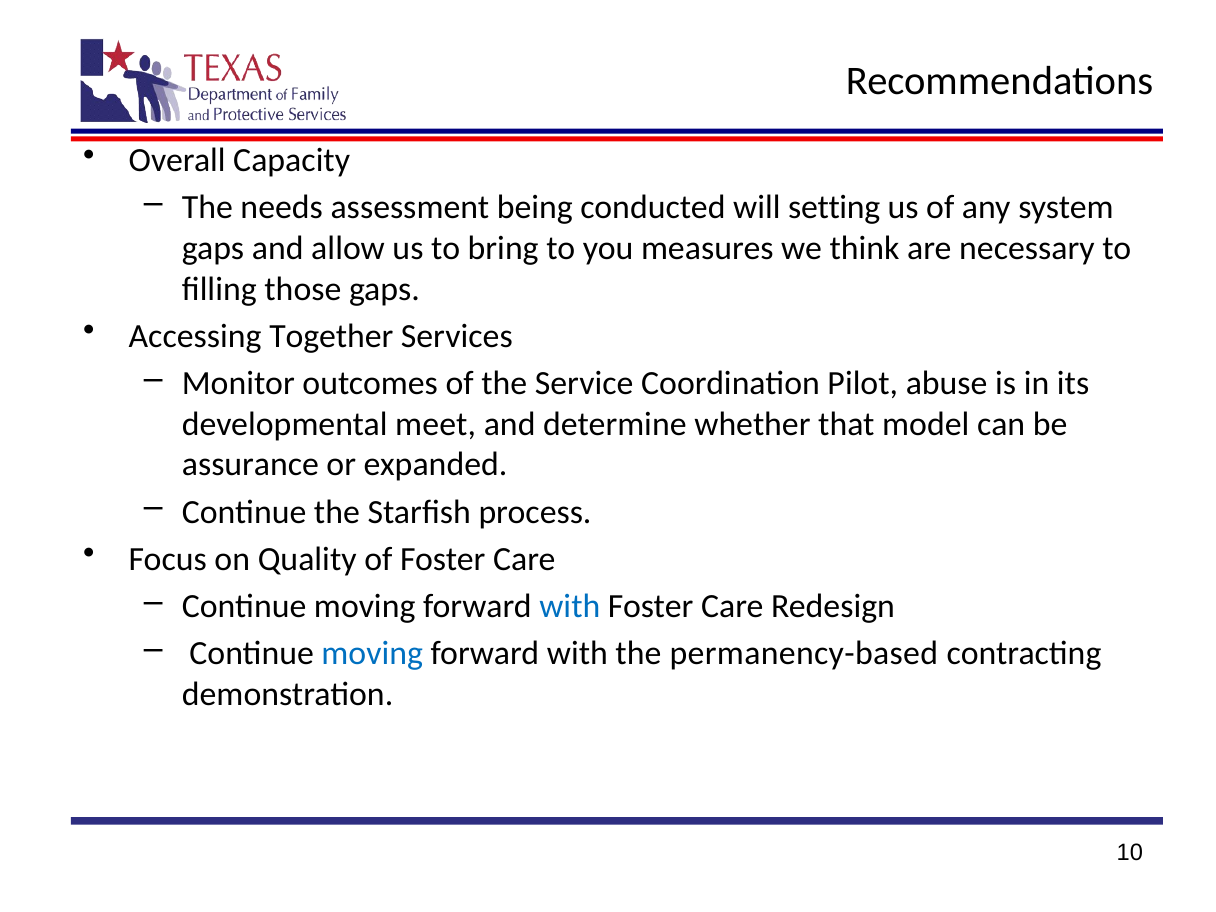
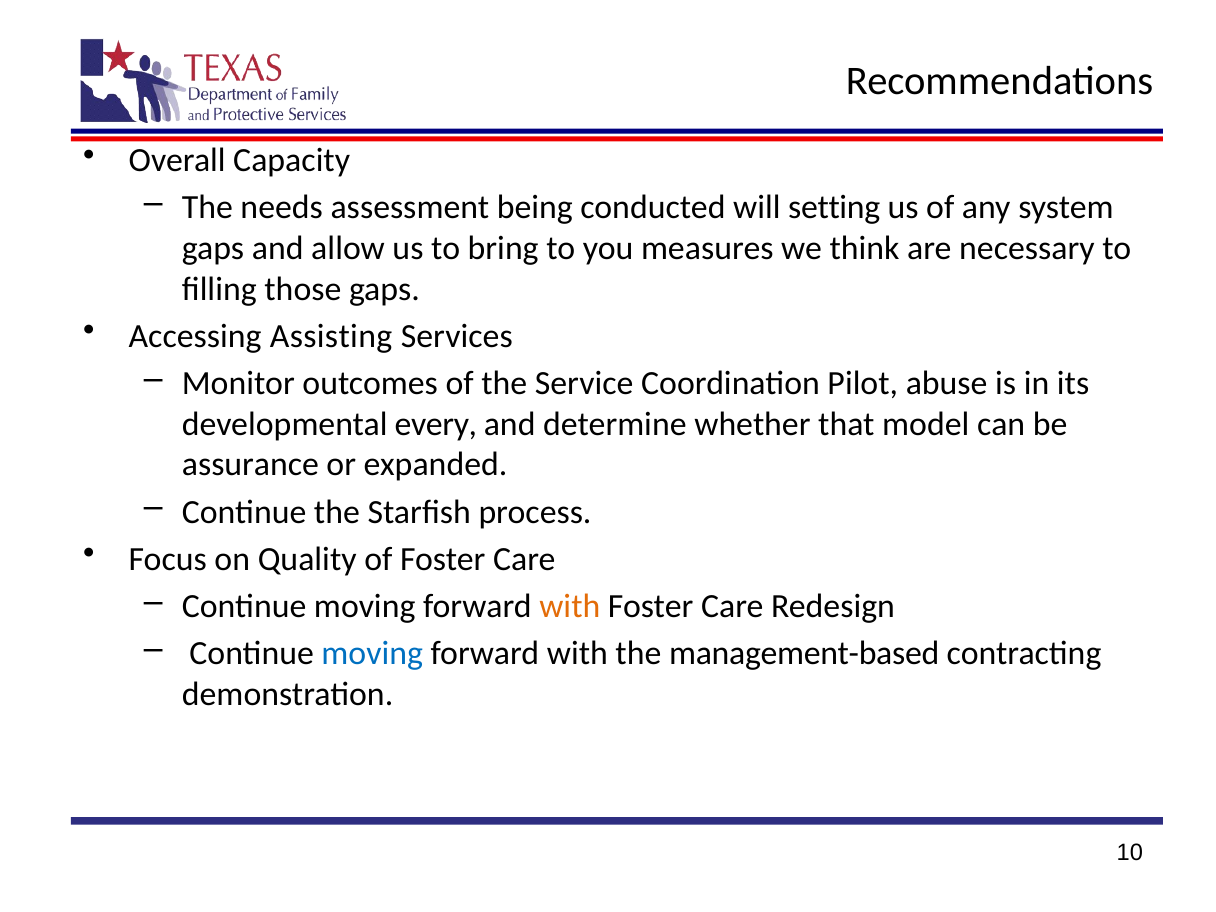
Together: Together -> Assisting
meet: meet -> every
with at (570, 606) colour: blue -> orange
permanency-based: permanency-based -> management-based
